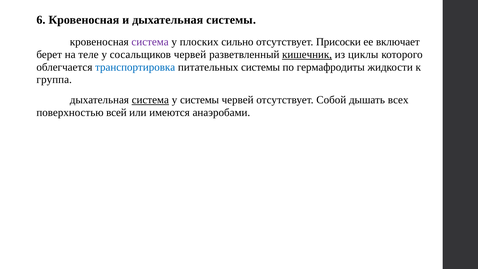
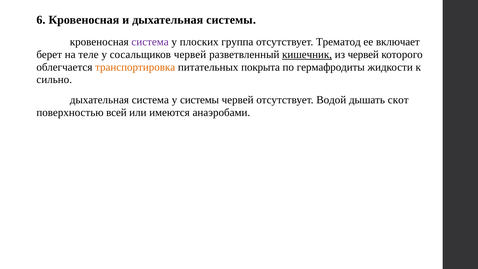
сильно: сильно -> группа
Присоски: Присоски -> Трематод
из циклы: циклы -> червей
транспортировка colour: blue -> orange
питательных системы: системы -> покрыта
группа: группа -> сильно
система at (150, 100) underline: present -> none
Собой: Собой -> Водой
всех: всех -> скот
